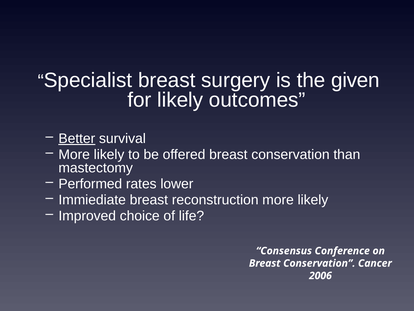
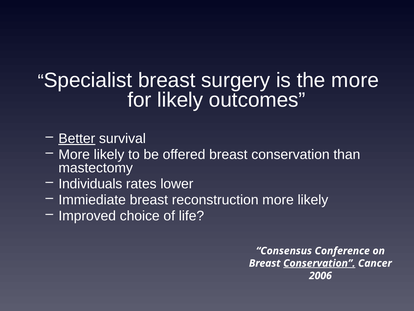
the given: given -> more
Performed: Performed -> Individuals
Conservation at (319, 263) underline: none -> present
